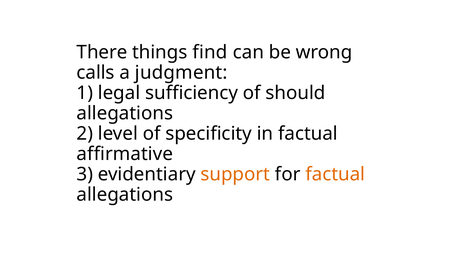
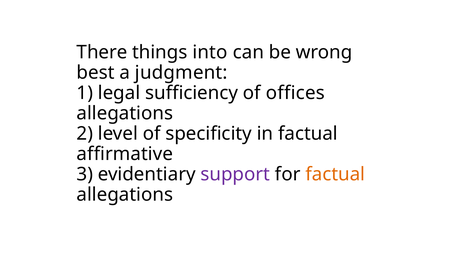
find: find -> into
calls: calls -> best
should: should -> offices
support colour: orange -> purple
